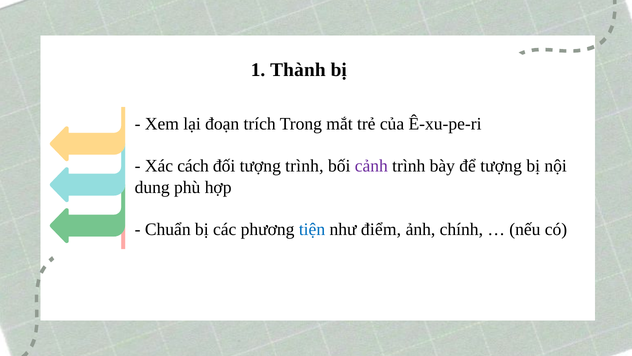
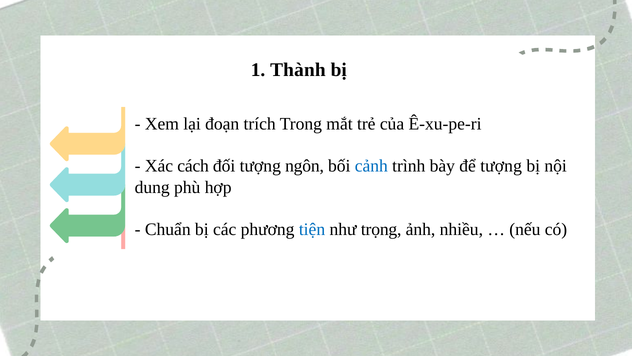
tượng trình: trình -> ngôn
cảnh colour: purple -> blue
điểm: điểm -> trọng
chính: chính -> nhiều
